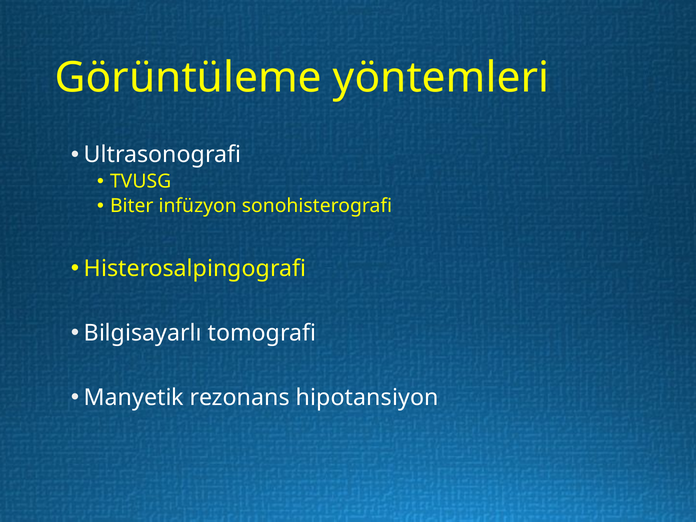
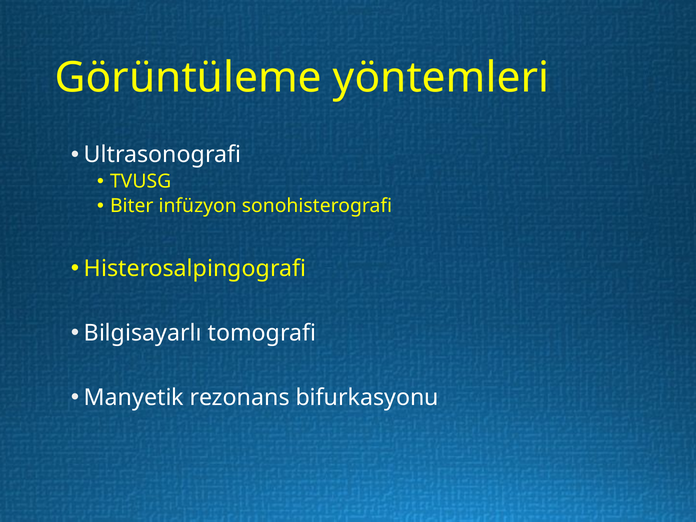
hipotansiyon: hipotansiyon -> bifurkasyonu
